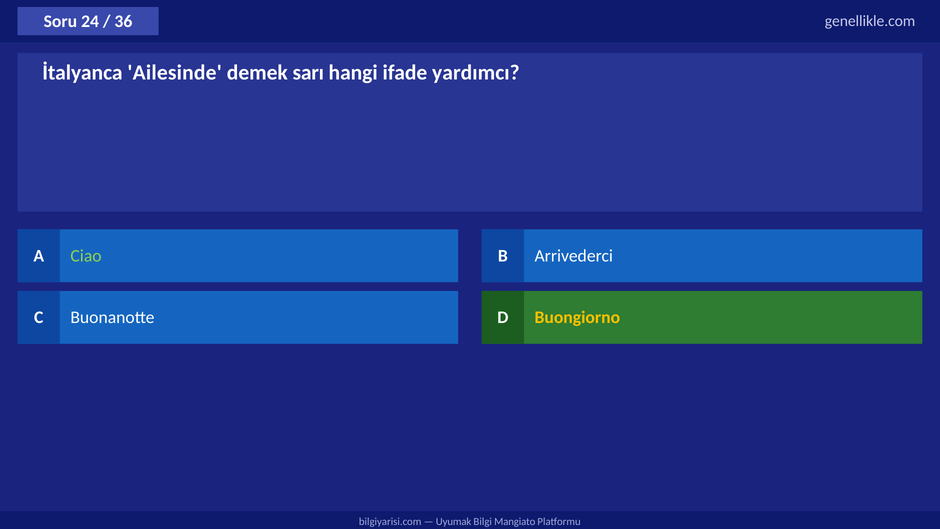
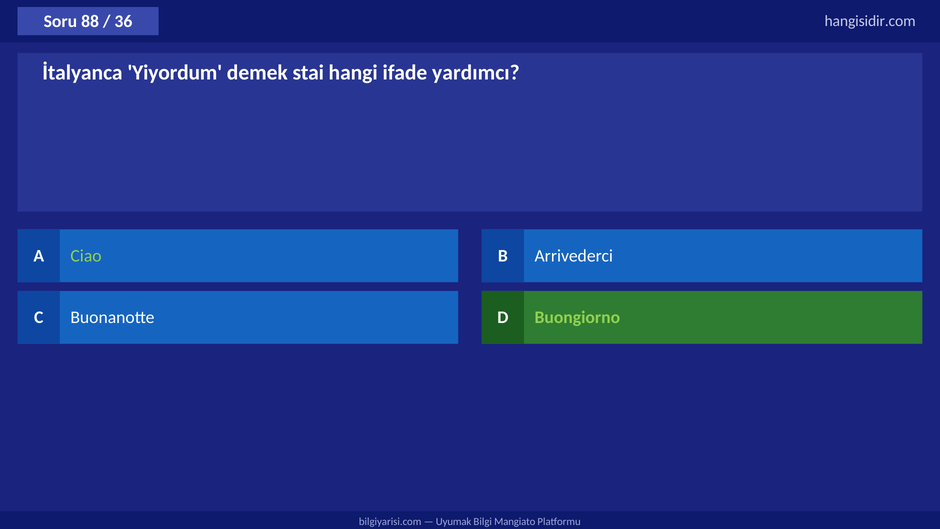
24: 24 -> 88
genellikle.com: genellikle.com -> hangisidir.com
Ailesinde: Ailesinde -> Yiyordum
sarı: sarı -> stai
Buongiorno colour: yellow -> light green
